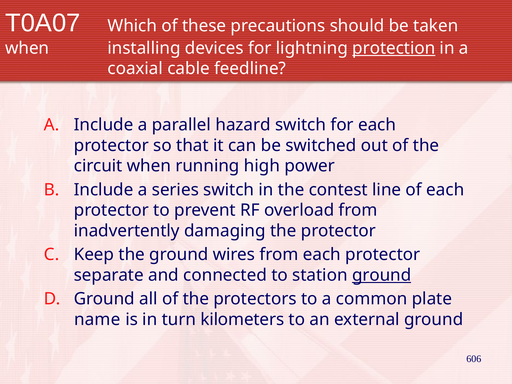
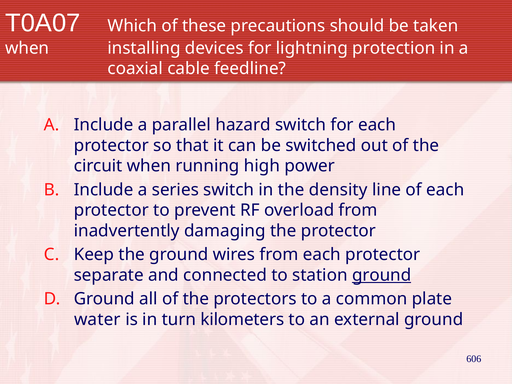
protection underline: present -> none
contest: contest -> density
name: name -> water
